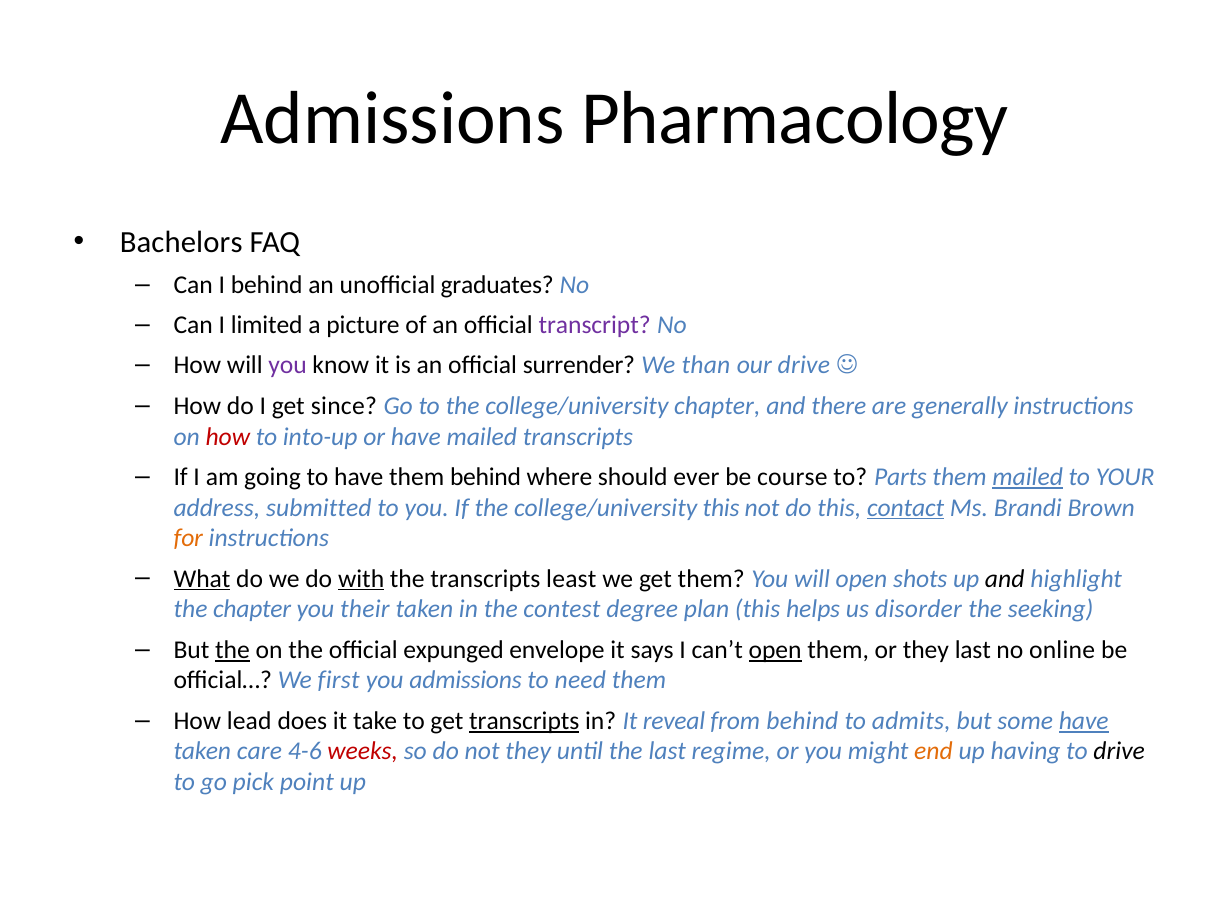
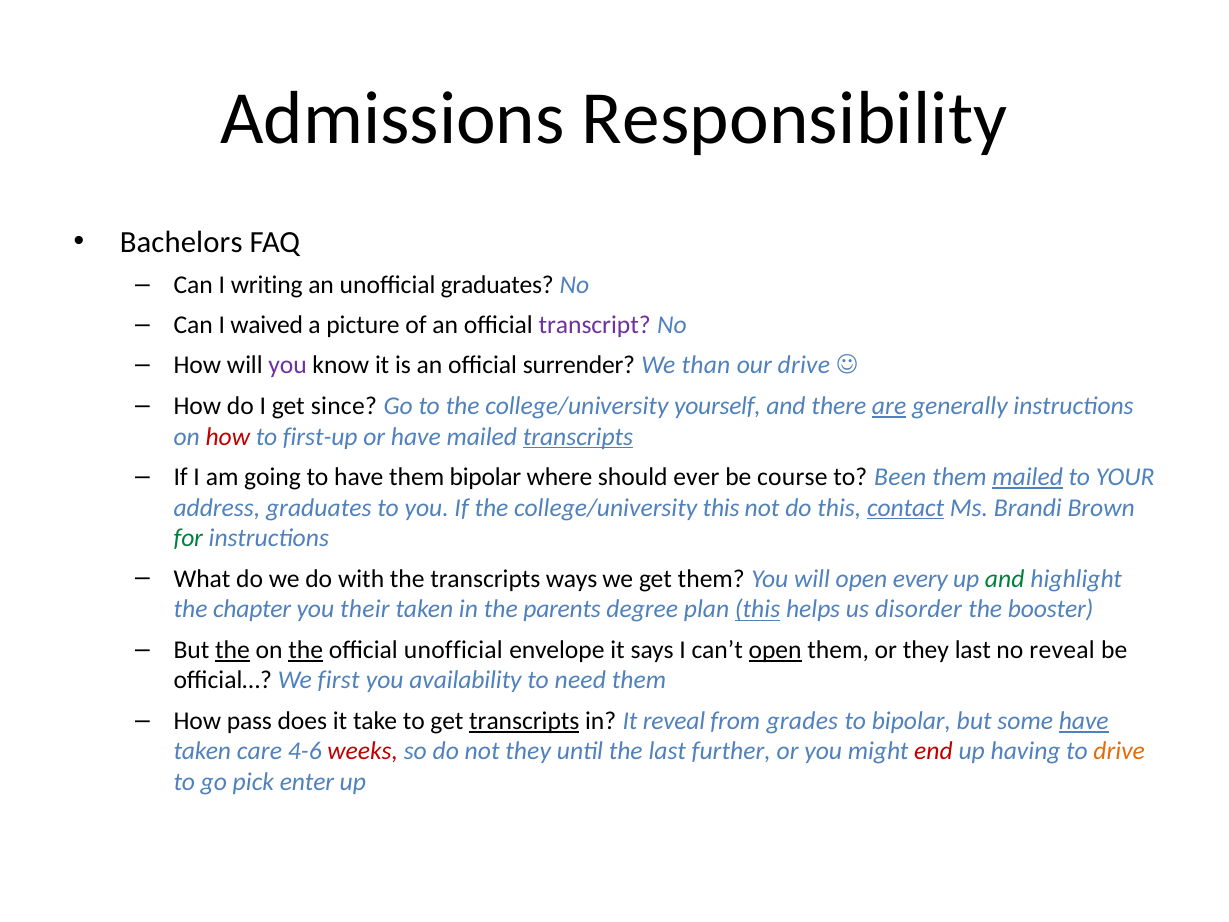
Pharmacology: Pharmacology -> Responsibility
I behind: behind -> writing
limited: limited -> waived
college/university chapter: chapter -> yourself
are underline: none -> present
into-up: into-up -> first-up
transcripts at (578, 436) underline: none -> present
them behind: behind -> bipolar
Parts: Parts -> Been
address submitted: submitted -> graduates
for colour: orange -> green
What underline: present -> none
with underline: present -> none
least: least -> ways
shots: shots -> every
and at (1005, 579) colour: black -> green
contest: contest -> parents
this at (758, 609) underline: none -> present
seeking: seeking -> booster
the at (306, 650) underline: none -> present
official expunged: expunged -> unofficial
no online: online -> reveal
you admissions: admissions -> availability
lead: lead -> pass
from behind: behind -> grades
to admits: admits -> bipolar
regime: regime -> further
end colour: orange -> red
drive at (1119, 751) colour: black -> orange
point: point -> enter
